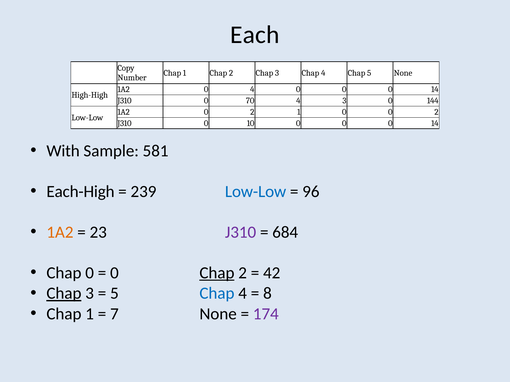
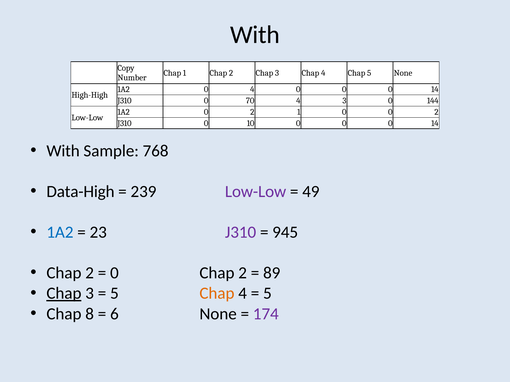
Each at (255, 35): Each -> With
581: 581 -> 768
Each-High: Each-High -> Data-High
Low-Low at (256, 192) colour: blue -> purple
96: 96 -> 49
1A2 at (60, 233) colour: orange -> blue
684: 684 -> 945
0 at (90, 273): 0 -> 2
Chap at (217, 273) underline: present -> none
42: 42 -> 89
Chap at (217, 294) colour: blue -> orange
8 at (267, 294): 8 -> 5
1 at (90, 314): 1 -> 8
7: 7 -> 6
